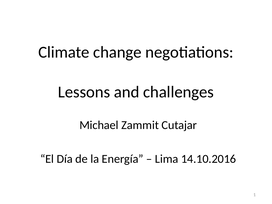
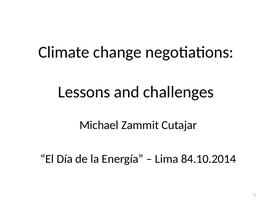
14.10.2016: 14.10.2016 -> 84.10.2014
